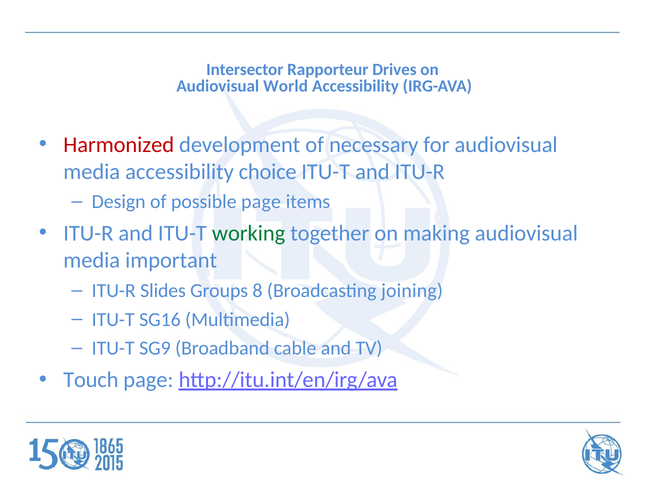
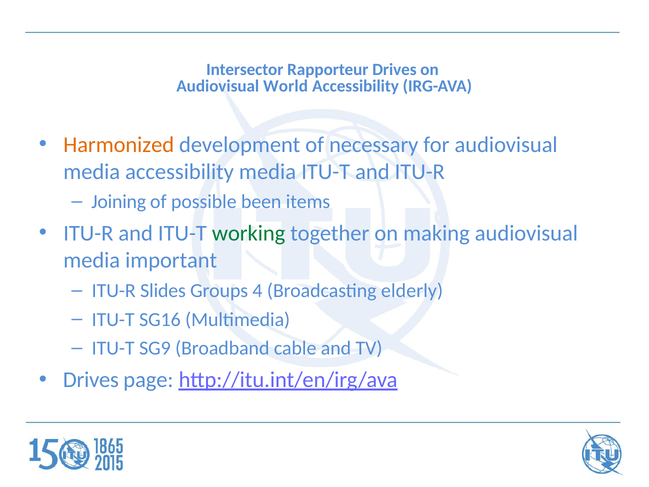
Harmonized colour: red -> orange
accessibility choice: choice -> media
Design: Design -> Joining
possible page: page -> been
8: 8 -> 4
joining: joining -> elderly
Touch at (91, 380): Touch -> Drives
